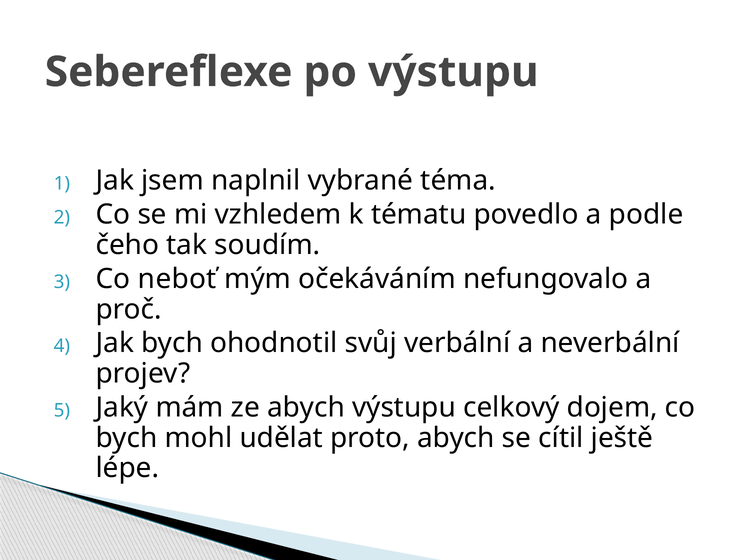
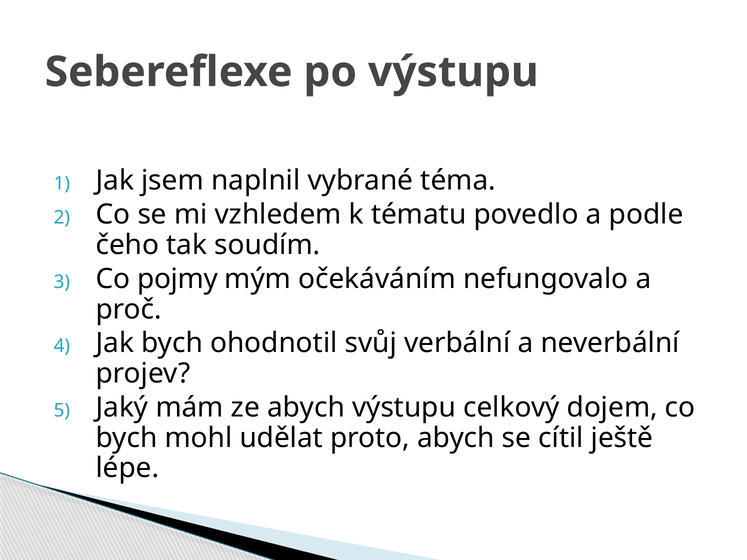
neboť: neboť -> pojmy
